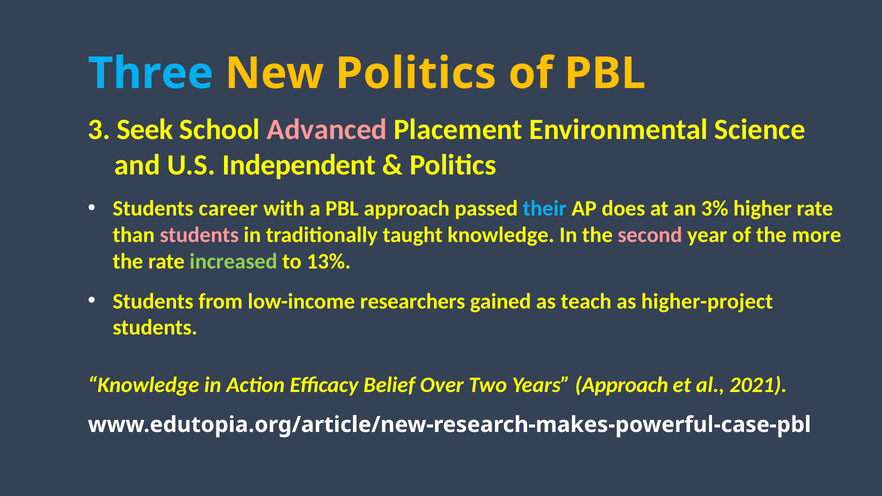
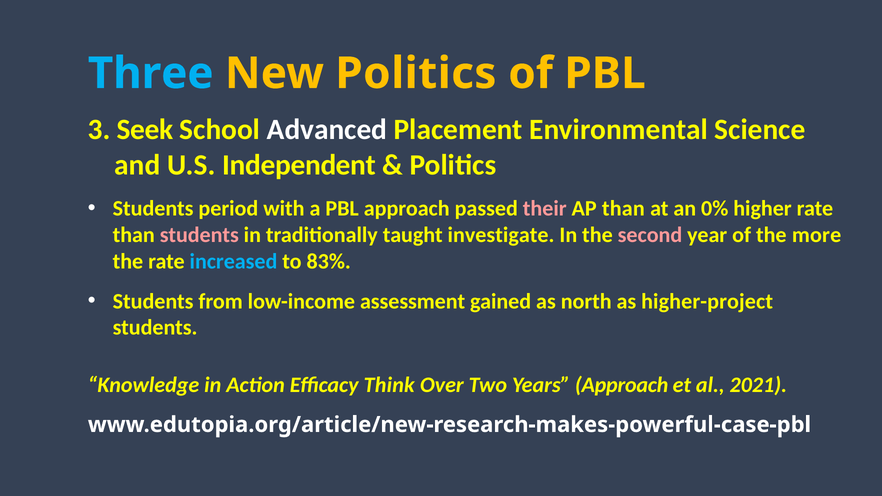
Advanced colour: pink -> white
career: career -> period
their colour: light blue -> pink
AP does: does -> than
3%: 3% -> 0%
taught knowledge: knowledge -> investigate
increased colour: light green -> light blue
13%: 13% -> 83%
researchers: researchers -> assessment
teach: teach -> north
Belief: Belief -> Think
